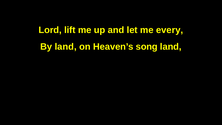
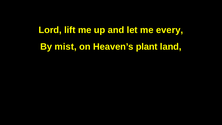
By land: land -> mist
song: song -> plant
